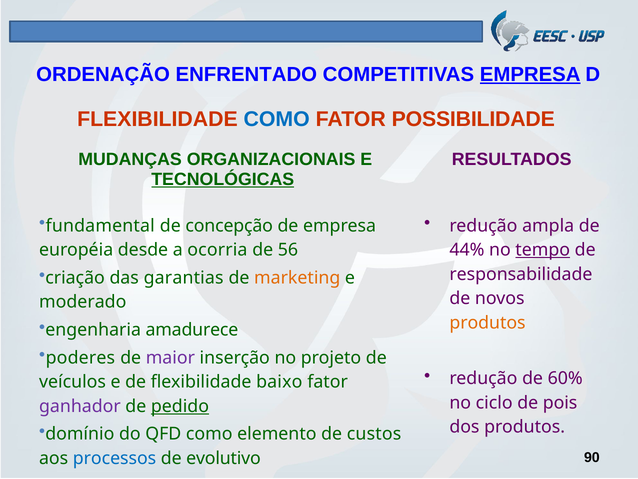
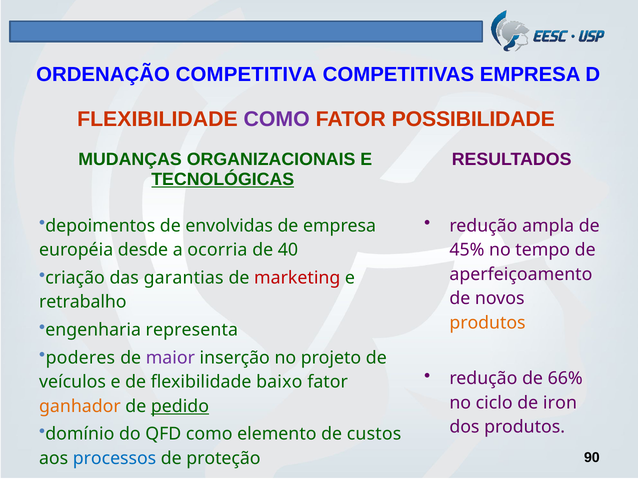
ENFRENTADO: ENFRENTADO -> COMPETITIVA
EMPRESA at (530, 75) underline: present -> none
COMO at (277, 119) colour: blue -> purple
fundamental: fundamental -> depoimentos
concepção: concepção -> envolvidas
56: 56 -> 40
44%: 44% -> 45%
tempo underline: present -> none
marketing colour: orange -> red
responsabilidade: responsabilidade -> aperfeiçoamento
moderado: moderado -> retrabalho
amadurece: amadurece -> representa
60%: 60% -> 66%
pois: pois -> iron
ganhador colour: purple -> orange
evolutivo: evolutivo -> proteção
